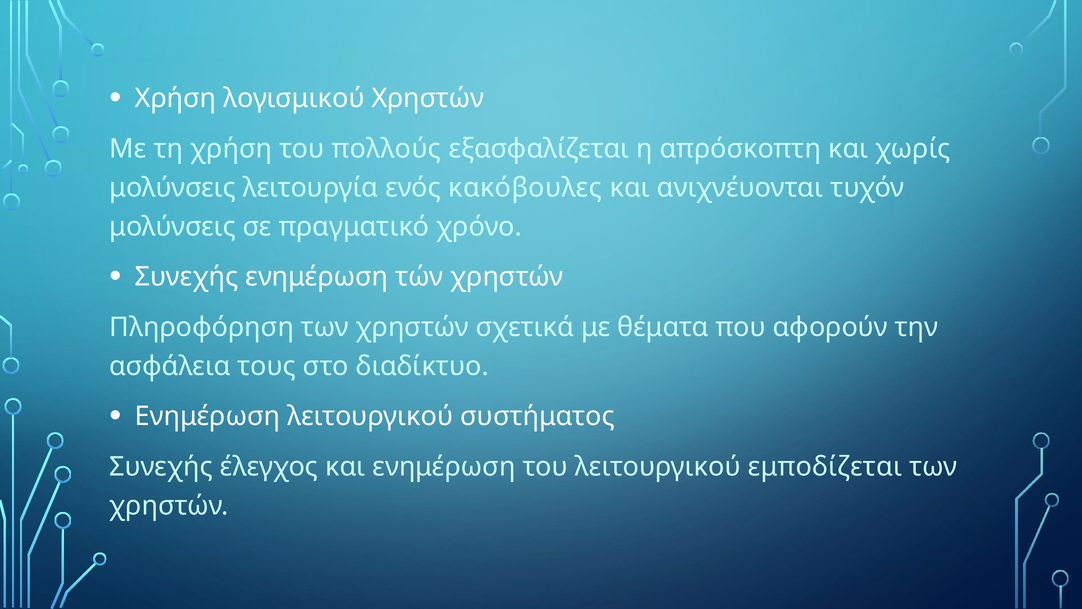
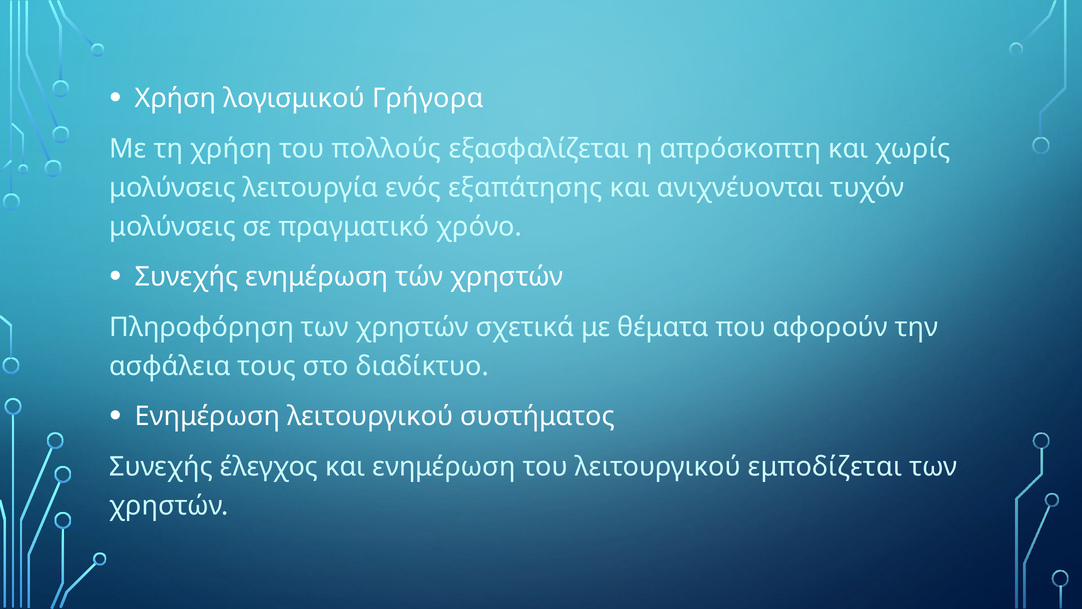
λογισμικού Χρηστών: Χρηστών -> Γρήγορα
κακόβουλες: κακόβουλες -> εξαπάτησης
